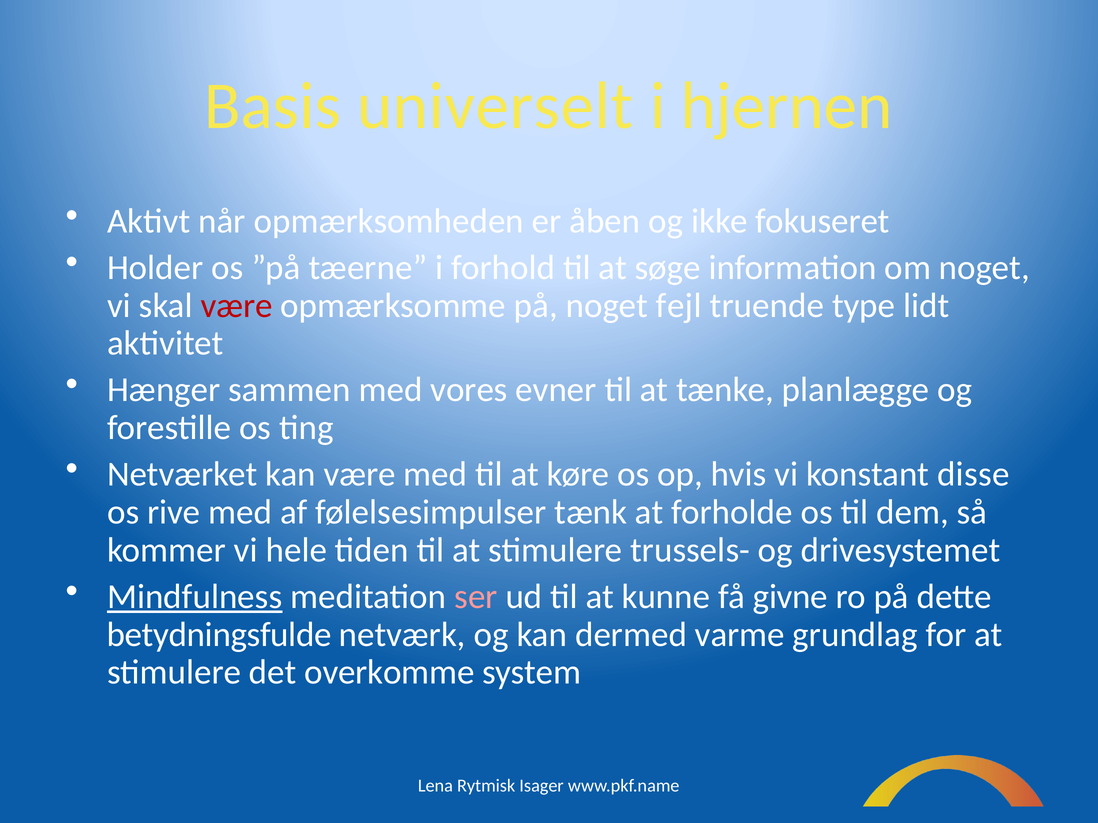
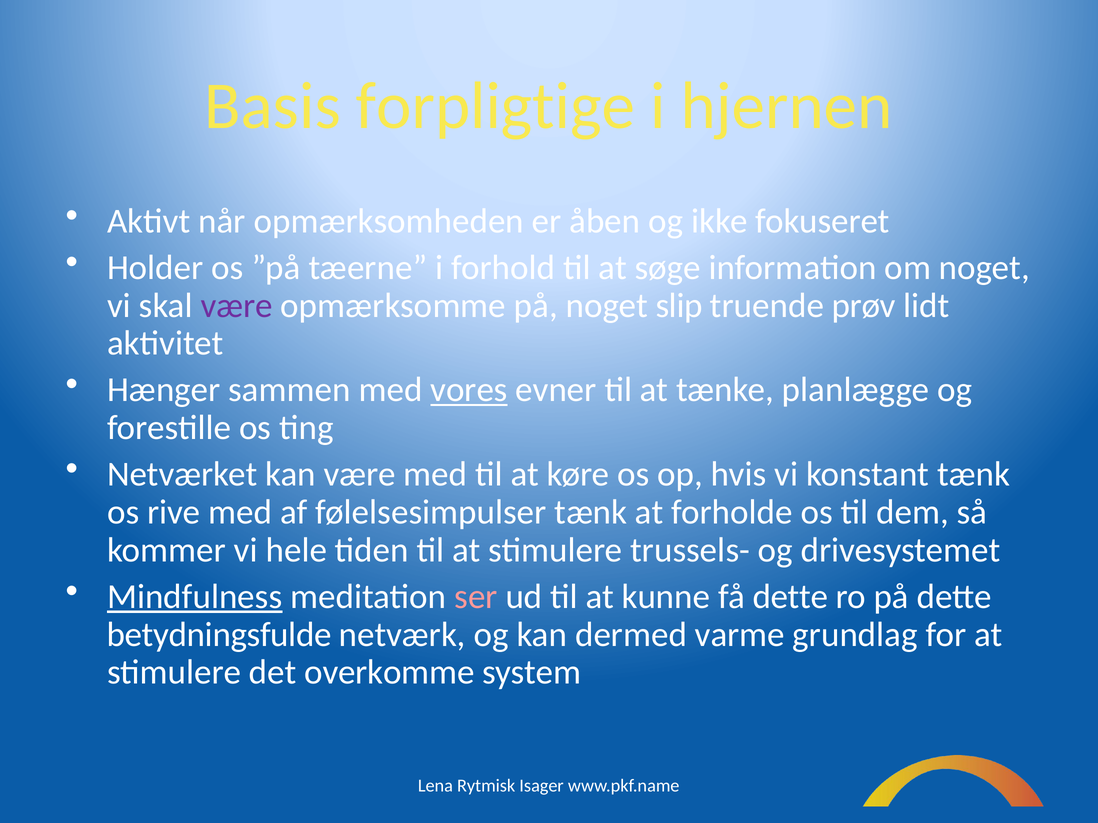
universelt: universelt -> forpligtige
være at (237, 306) colour: red -> purple
fejl: fejl -> slip
type: type -> prøv
vores underline: none -> present
konstant disse: disse -> tænk
få givne: givne -> dette
